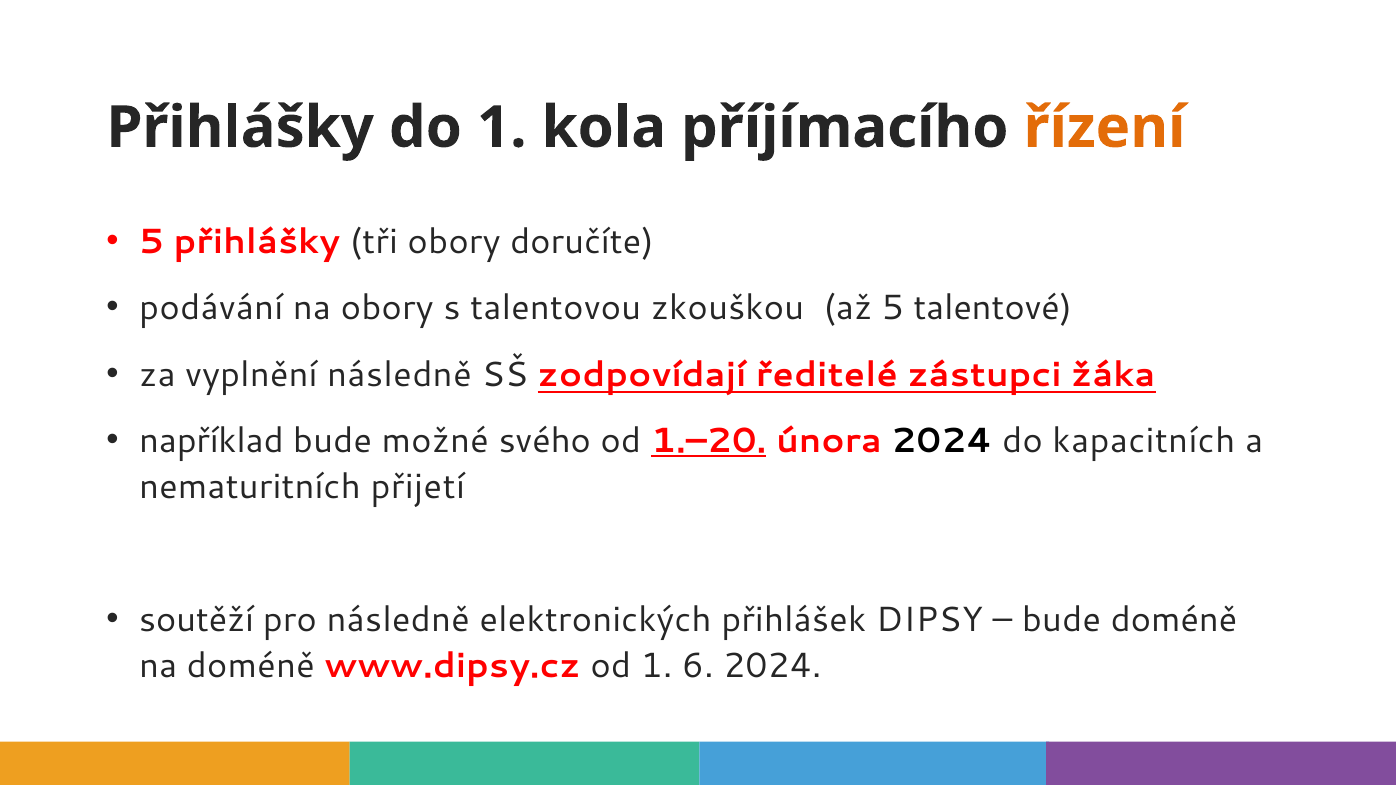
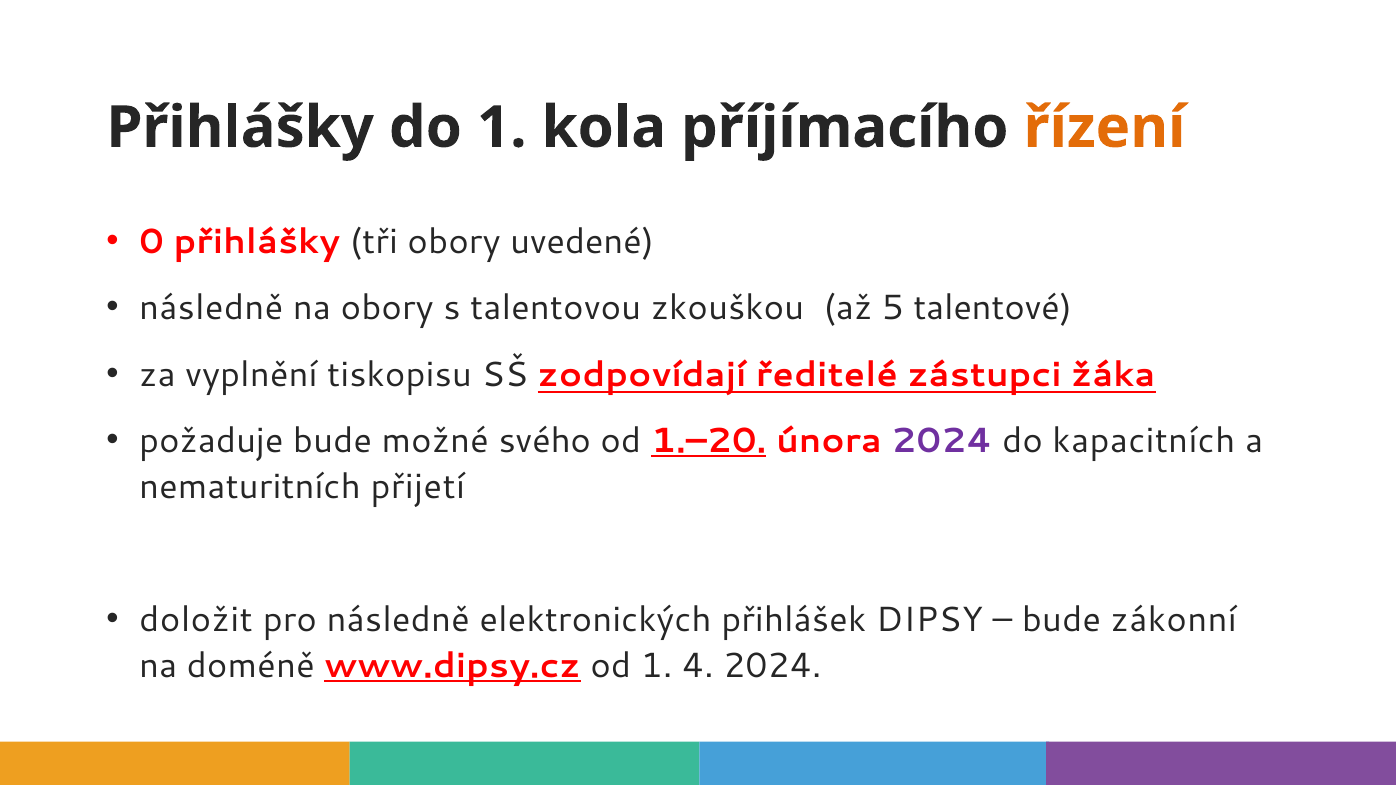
5 at (152, 242): 5 -> 0
doručíte: doručíte -> uvedené
podávání at (211, 308): podávání -> následně
vyplnění následně: následně -> tiskopisu
například: například -> požaduje
2024 at (942, 441) colour: black -> purple
soutěží: soutěží -> doložit
bude doméně: doméně -> zákonní
www.dipsy.cz underline: none -> present
6: 6 -> 4
